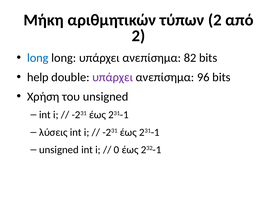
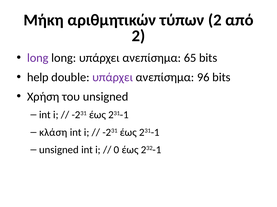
long at (38, 58) colour: blue -> purple
82: 82 -> 65
λύσεις: λύσεις -> κλάση
